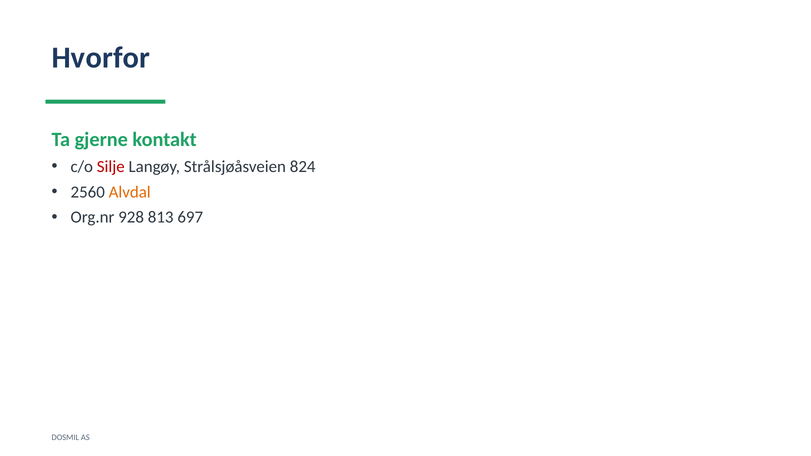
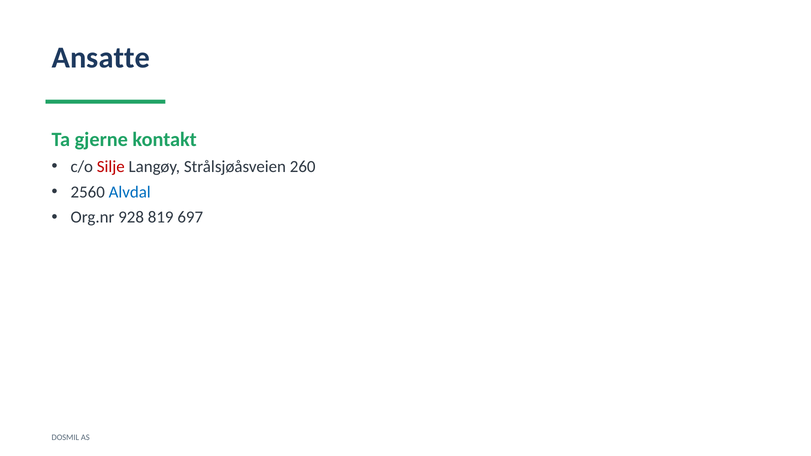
Hvorfor: Hvorfor -> Ansatte
824: 824 -> 260
Alvdal colour: orange -> blue
813: 813 -> 819
